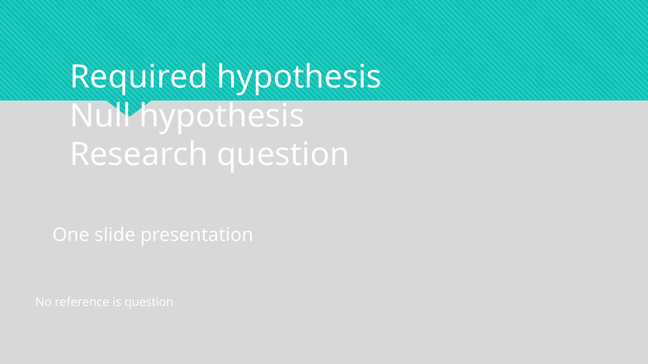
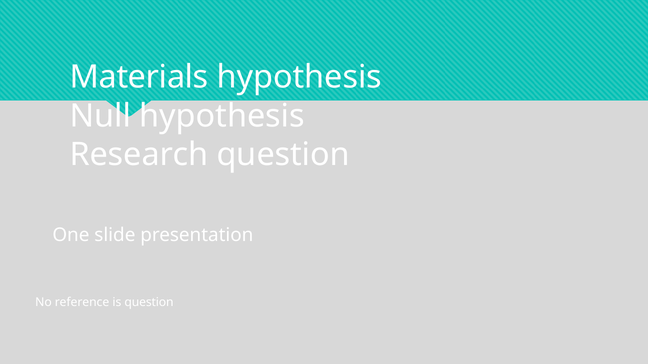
Required: Required -> Materials
